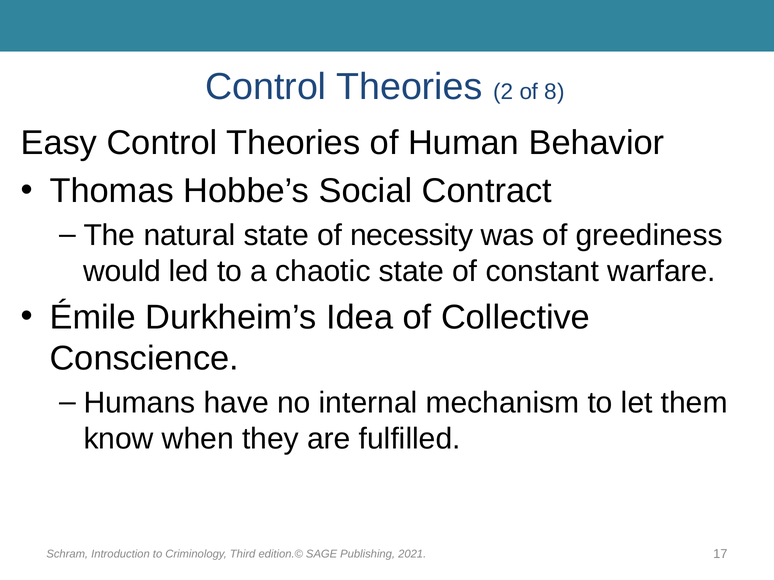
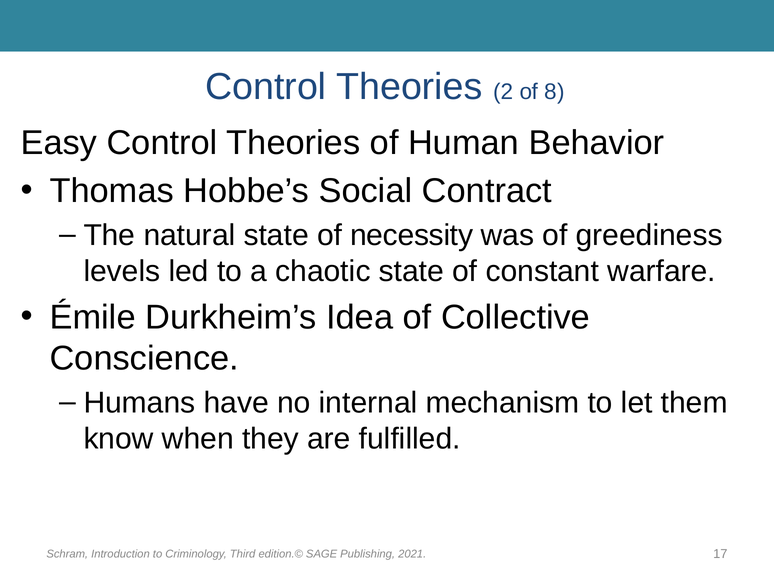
would: would -> levels
